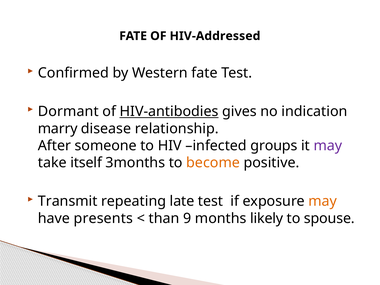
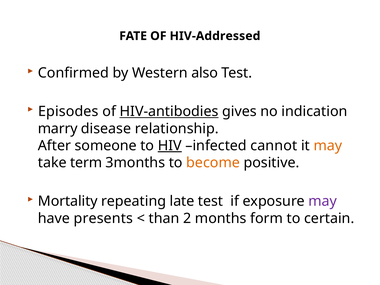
Western fate: fate -> also
Dormant: Dormant -> Episodes
HIV underline: none -> present
groups: groups -> cannot
may at (328, 146) colour: purple -> orange
itself: itself -> term
Transmit: Transmit -> Mortality
may at (323, 201) colour: orange -> purple
9: 9 -> 2
likely: likely -> form
spouse: spouse -> certain
